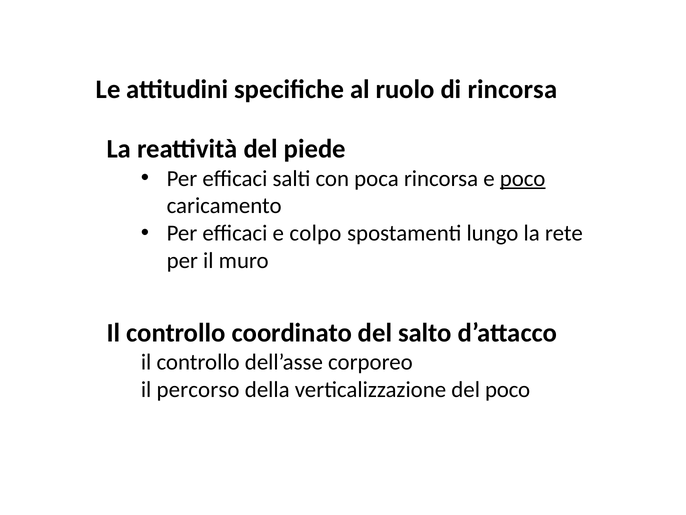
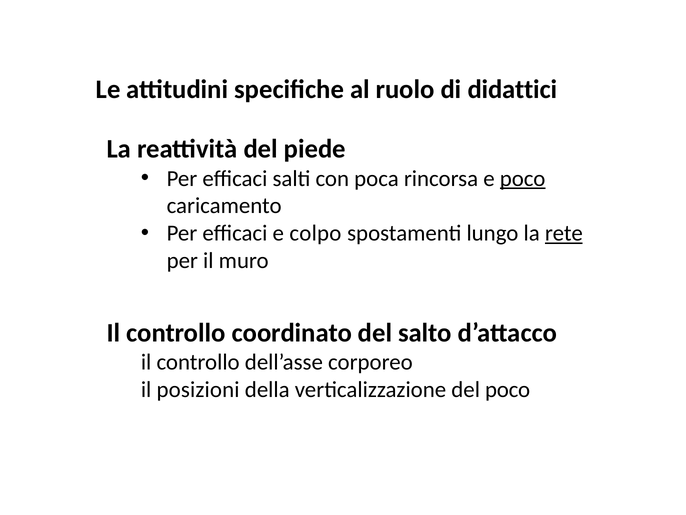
di rincorsa: rincorsa -> didattici
rete underline: none -> present
percorso: percorso -> posizioni
